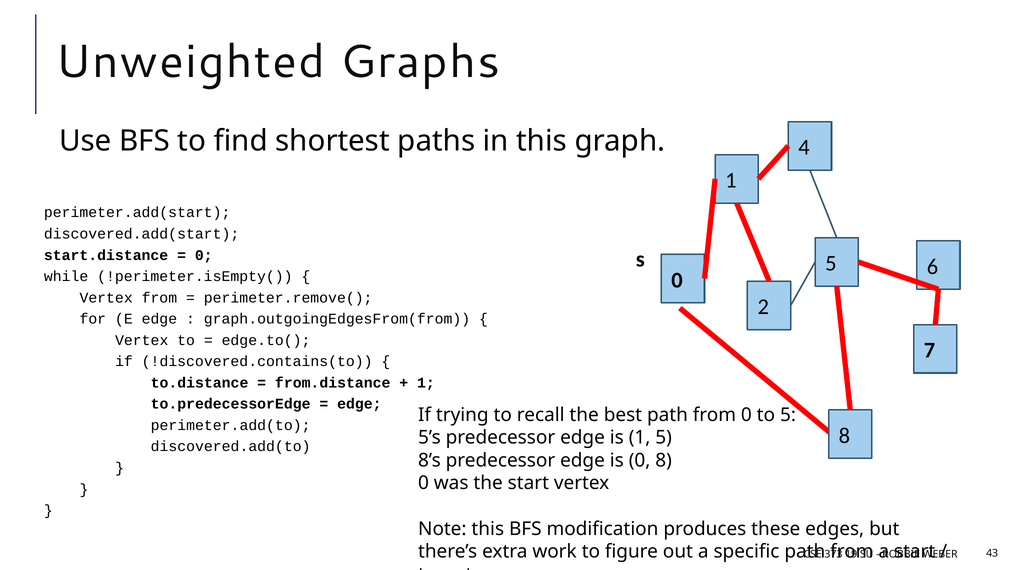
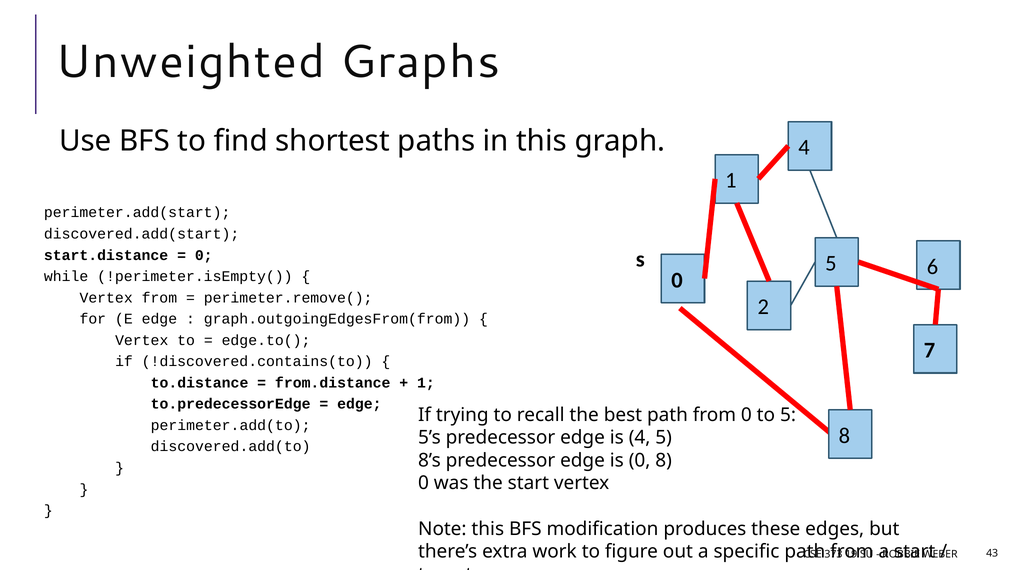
is 1: 1 -> 4
